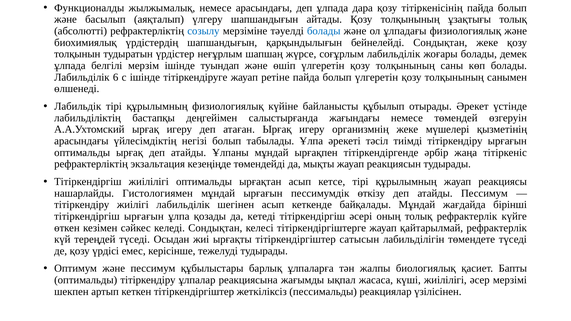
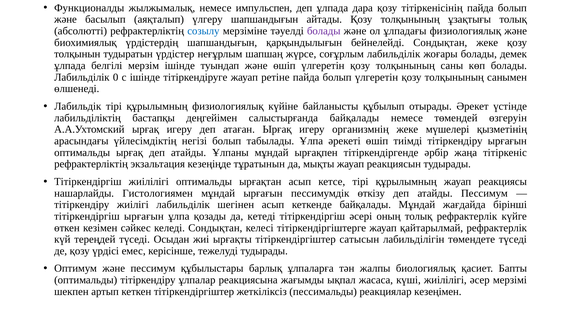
немесе арасындағы: арасындағы -> импульспен
болады at (324, 31) colour: blue -> purple
6: 6 -> 0
салыстырғанда жағындағы: жағындағы -> байқалады
әрекеті тәсіл: тәсіл -> өшіп
төмендейді: төмендейді -> тұратынын
үзілісінен: үзілісінен -> кезеңімен
